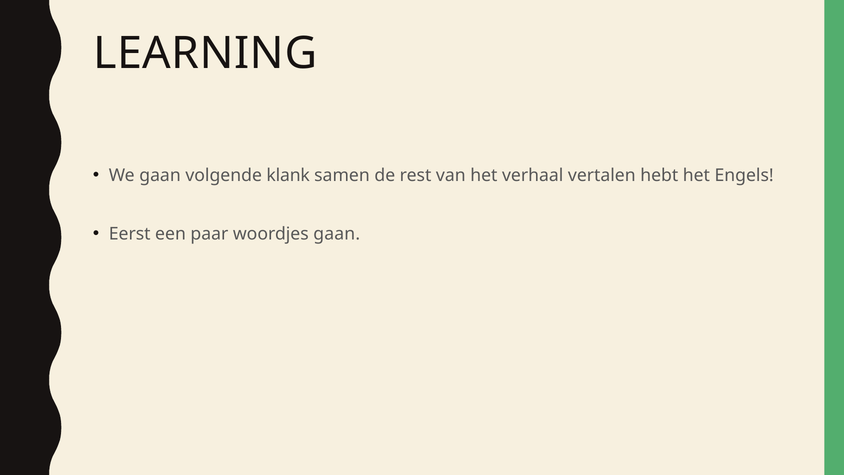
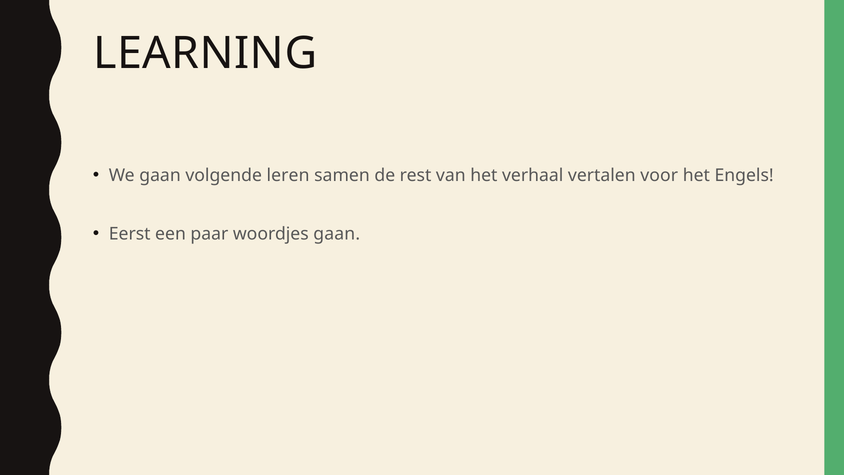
klank: klank -> leren
hebt: hebt -> voor
